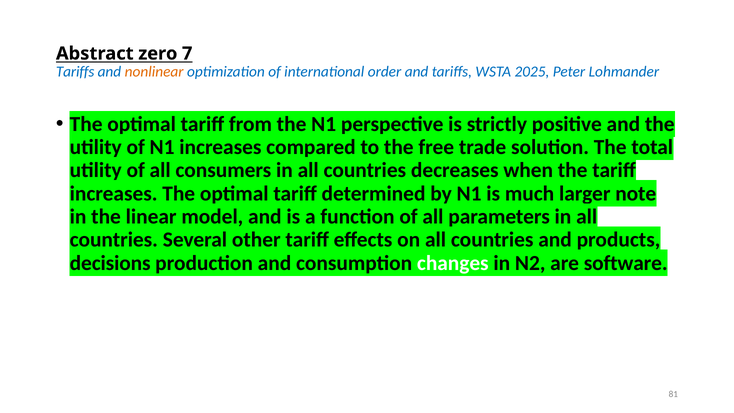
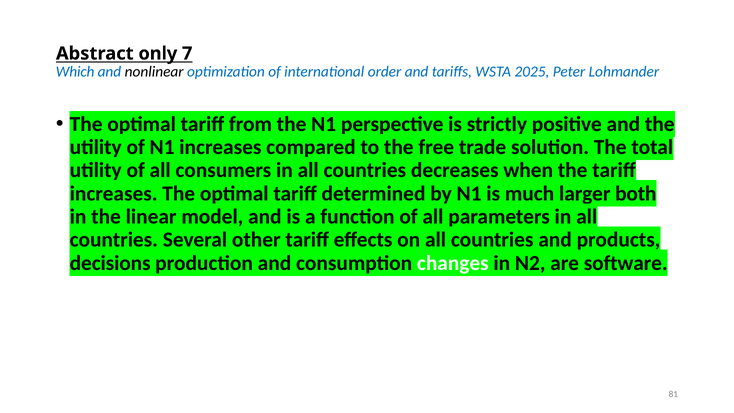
zero: zero -> only
Tariffs at (75, 72): Tariffs -> Which
nonlinear colour: orange -> black
note: note -> both
